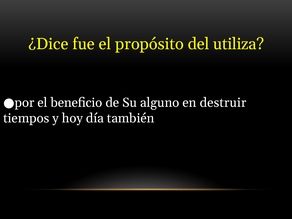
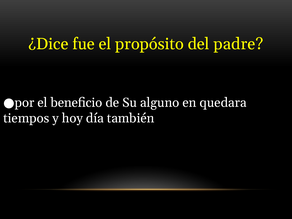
utiliza: utiliza -> padre
destruir: destruir -> quedara
